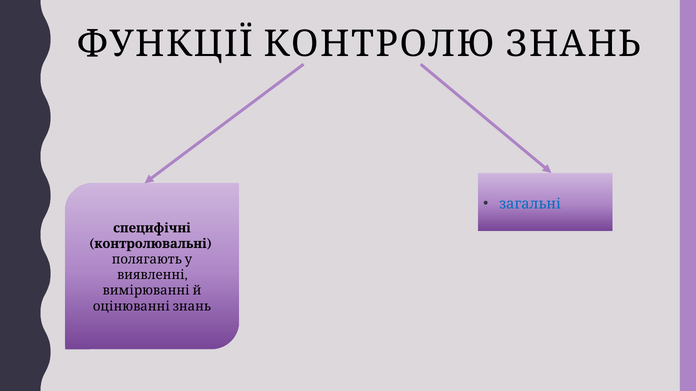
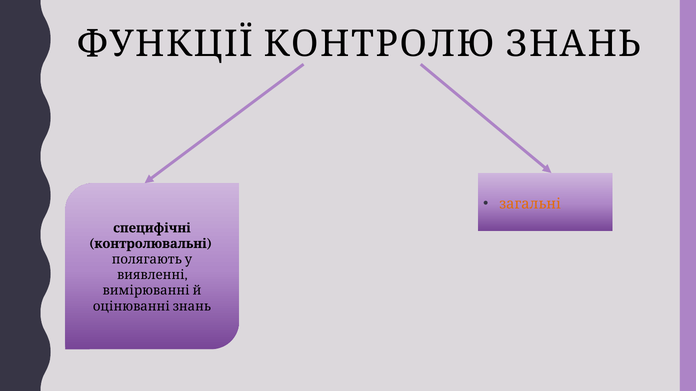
загальні colour: blue -> orange
